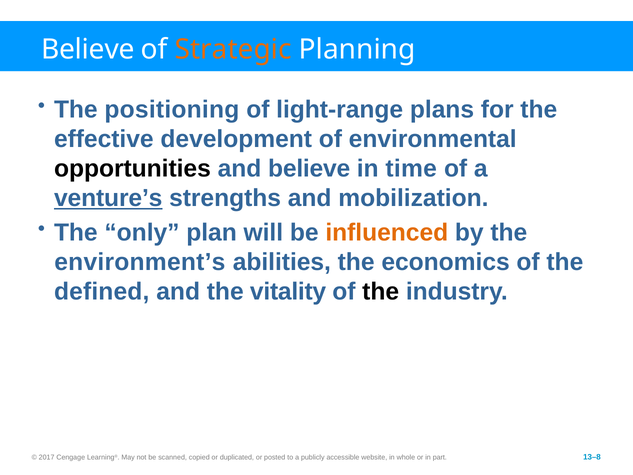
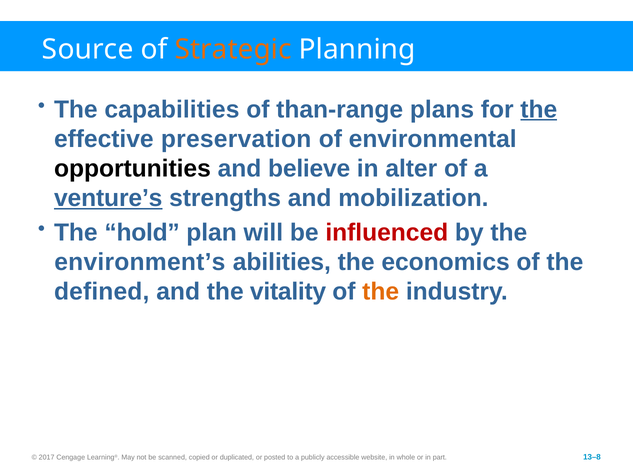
Believe at (88, 50): Believe -> Source
positioning: positioning -> capabilities
light-range: light-range -> than-range
the at (539, 109) underline: none -> present
development: development -> preservation
time: time -> alter
only: only -> hold
influenced colour: orange -> red
the at (381, 292) colour: black -> orange
